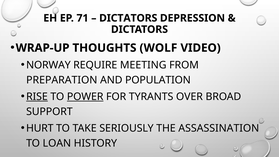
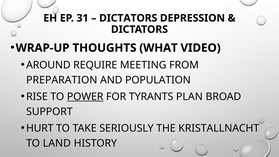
71: 71 -> 31
WOLF: WOLF -> WHAT
NORWAY: NORWAY -> AROUND
RISE underline: present -> none
OVER: OVER -> PLAN
ASSASSINATION: ASSASSINATION -> KRISTALLNACHT
LOAN: LOAN -> LAND
